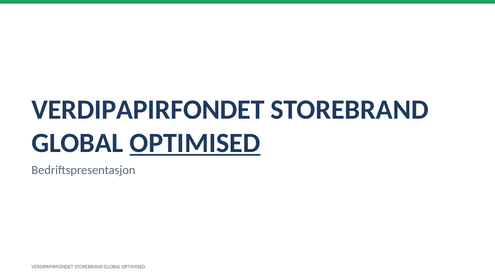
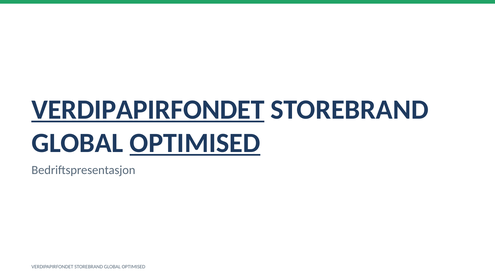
VERDIPAPIRFONDET at (148, 110) underline: none -> present
